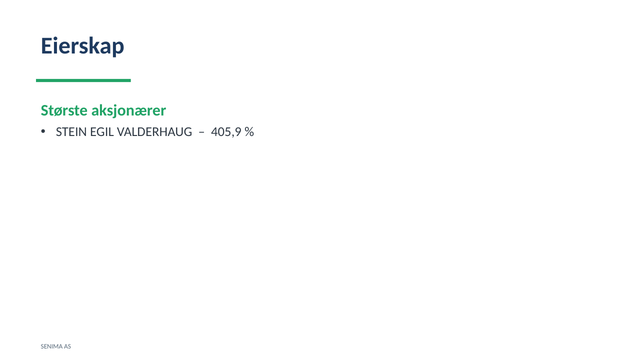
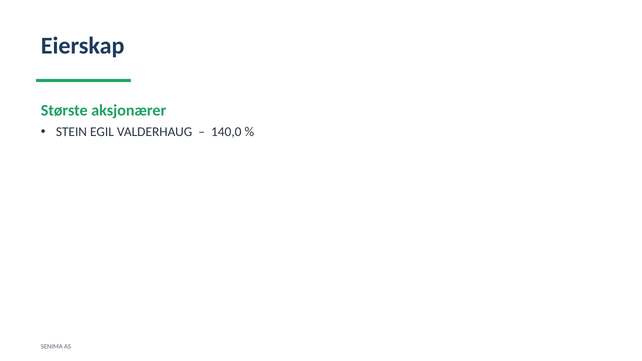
405,9: 405,9 -> 140,0
